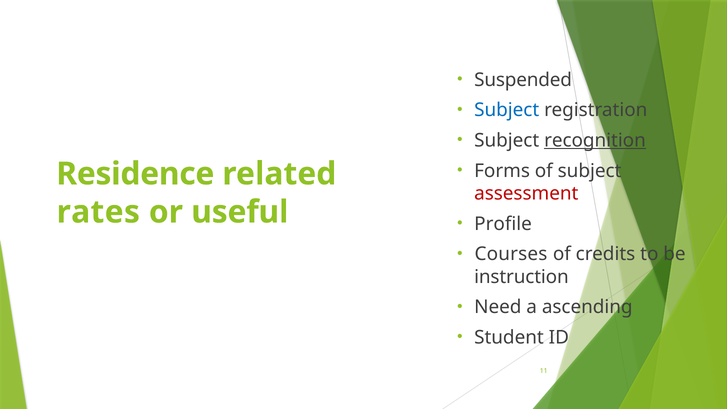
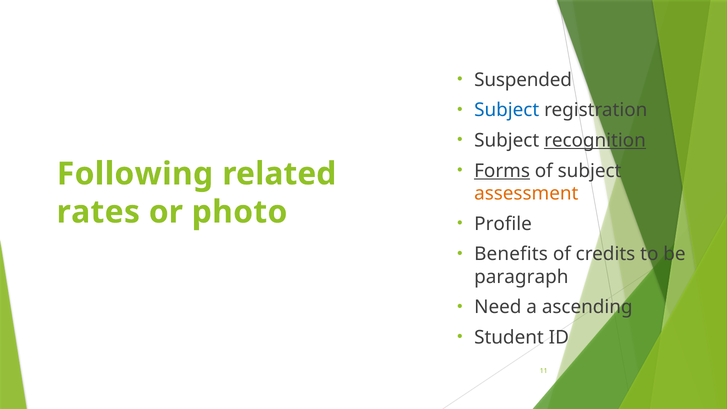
Forms underline: none -> present
Residence: Residence -> Following
assessment colour: red -> orange
useful: useful -> photo
Courses: Courses -> Benefits
instruction: instruction -> paragraph
